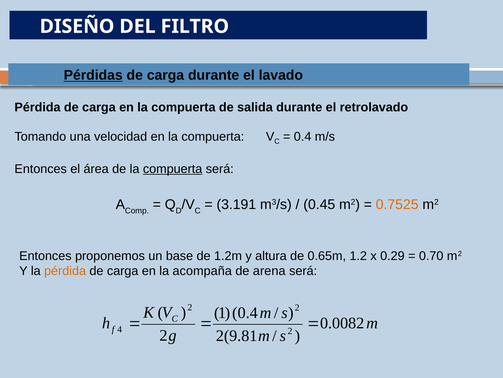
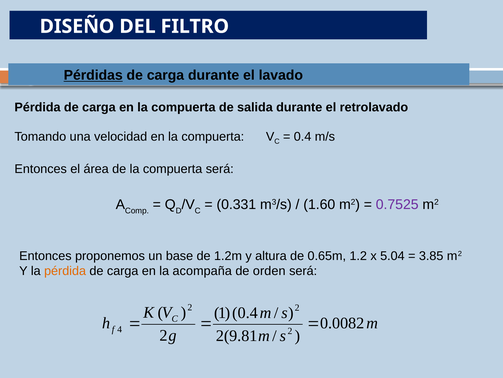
compuerta at (173, 169) underline: present -> none
3.191: 3.191 -> 0.331
0.45: 0.45 -> 1.60
0.7525 colour: orange -> purple
0.29: 0.29 -> 5.04
0.70: 0.70 -> 3.85
arena: arena -> orden
